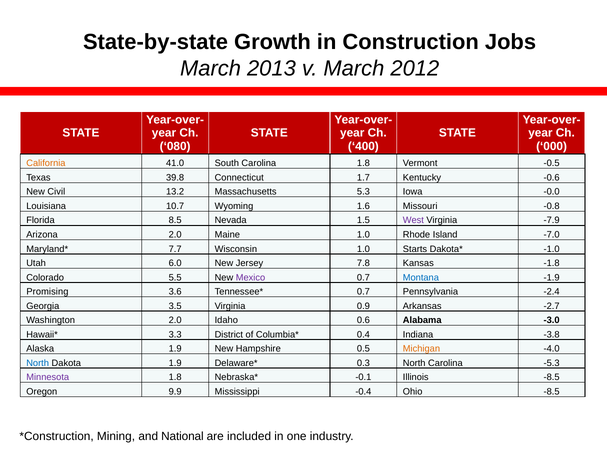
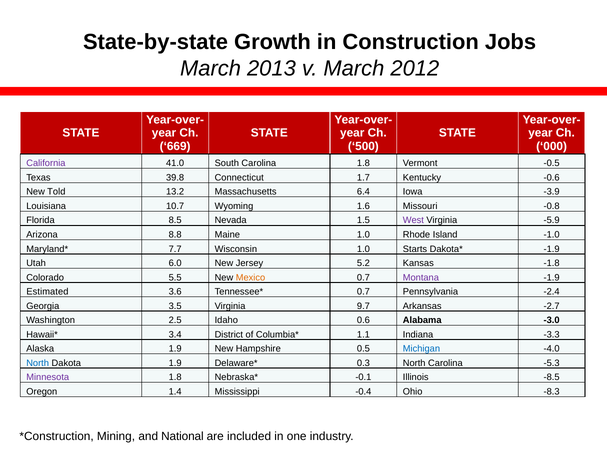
080: 080 -> 669
400: 400 -> 500
California colour: orange -> purple
Civil: Civil -> Told
5.3: 5.3 -> 6.4
-0.0: -0.0 -> -3.9
-7.9: -7.9 -> -5.9
Arizona 2.0: 2.0 -> 8.8
-7.0: -7.0 -> -1.0
-1.0 at (552, 249): -1.0 -> -1.9
7.8: 7.8 -> 5.2
Mexico colour: purple -> orange
Montana colour: blue -> purple
Promising: Promising -> Estimated
0.9: 0.9 -> 9.7
Washington 2.0: 2.0 -> 2.5
3.3: 3.3 -> 3.4
0.4: 0.4 -> 1.1
-3.8: -3.8 -> -3.3
Michigan colour: orange -> blue
9.9: 9.9 -> 1.4
Ohio -8.5: -8.5 -> -8.3
